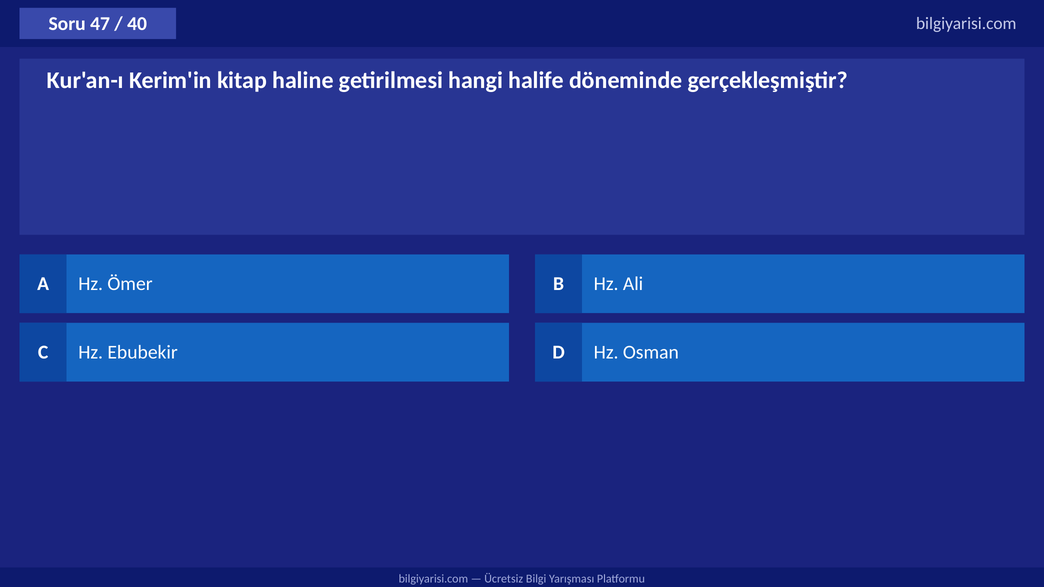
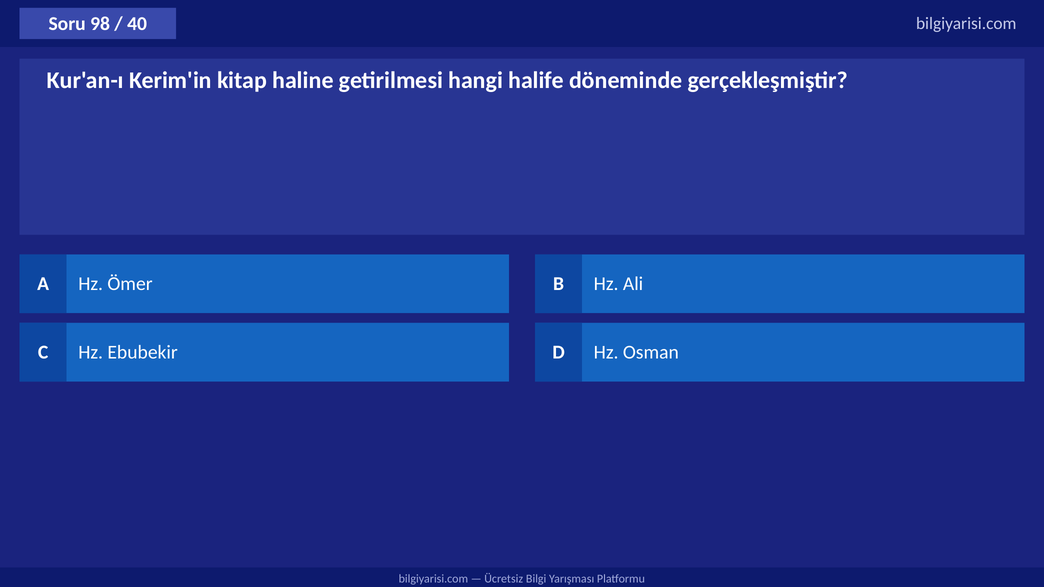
47: 47 -> 98
